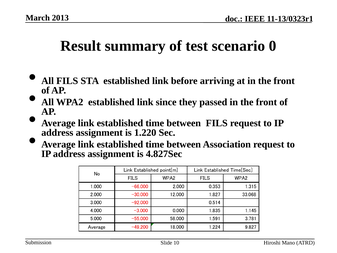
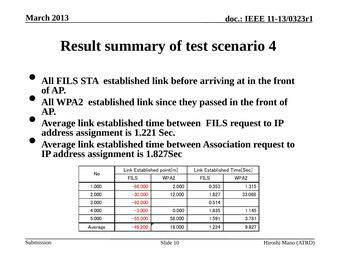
0: 0 -> 4
1.220: 1.220 -> 1.221
4.827Sec: 4.827Sec -> 1.827Sec
